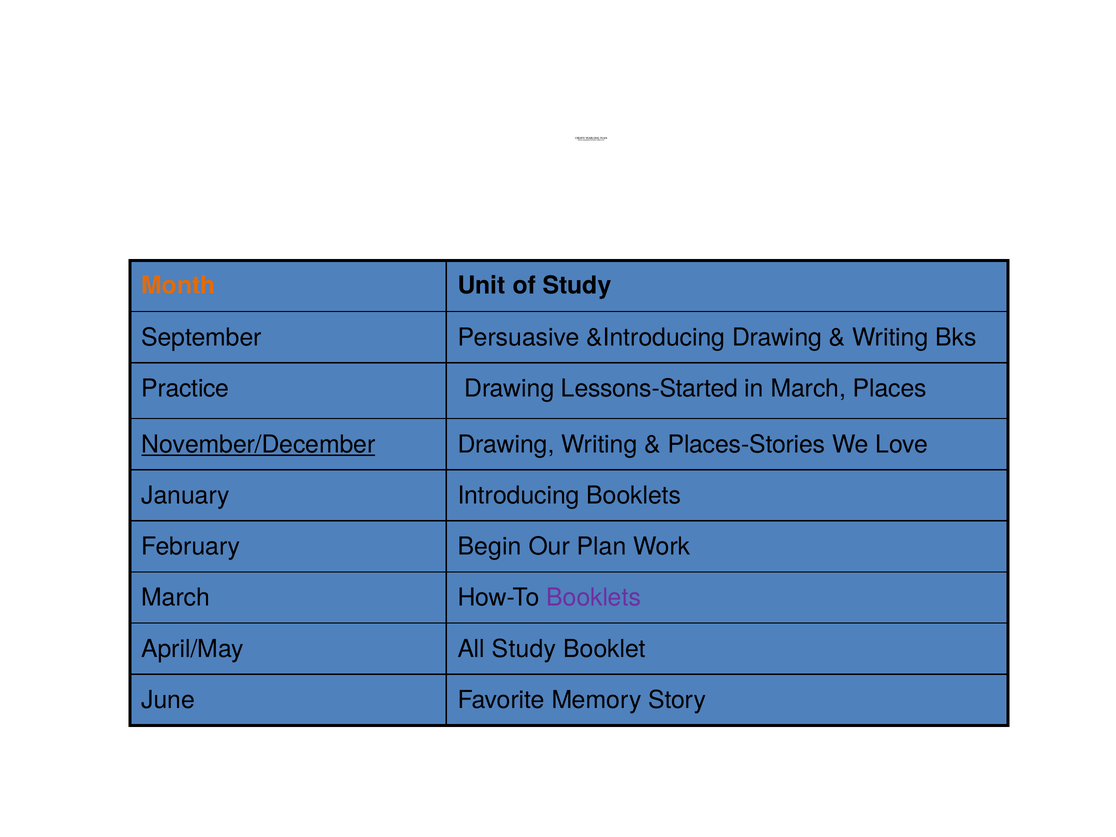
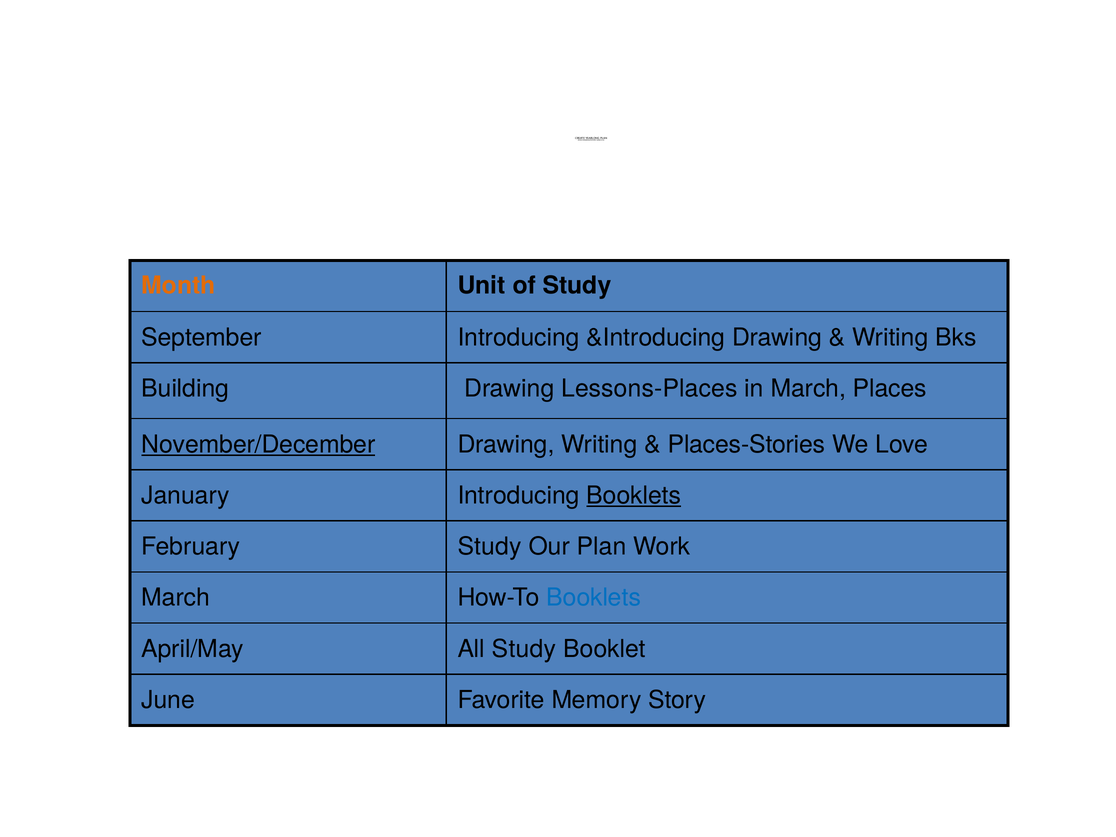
September Persuasive: Persuasive -> Introducing
Practice: Practice -> Building
Lessons-Started: Lessons-Started -> Lessons-Places
Booklets at (634, 496) underline: none -> present
February Begin: Begin -> Study
Booklets at (594, 598) colour: purple -> blue
